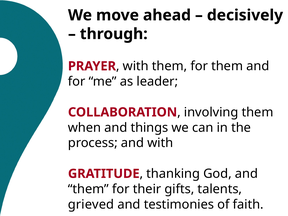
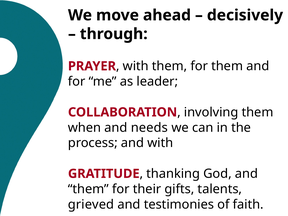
things: things -> needs
